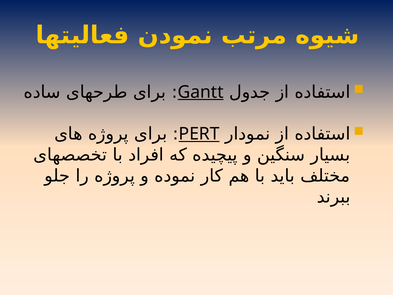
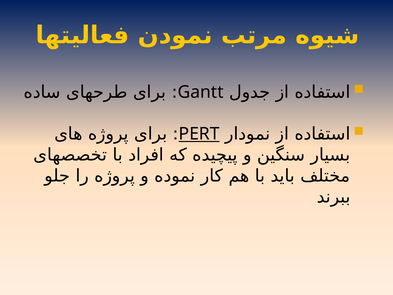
Gantt underline: present -> none
